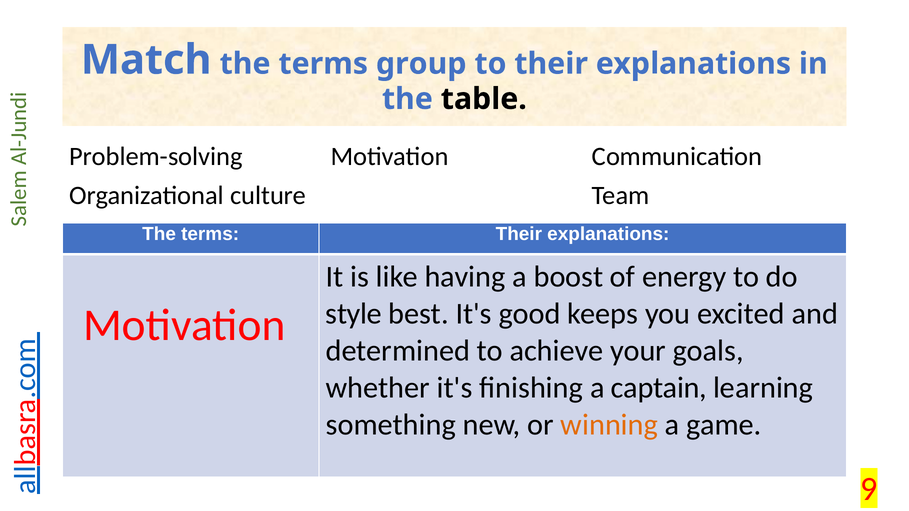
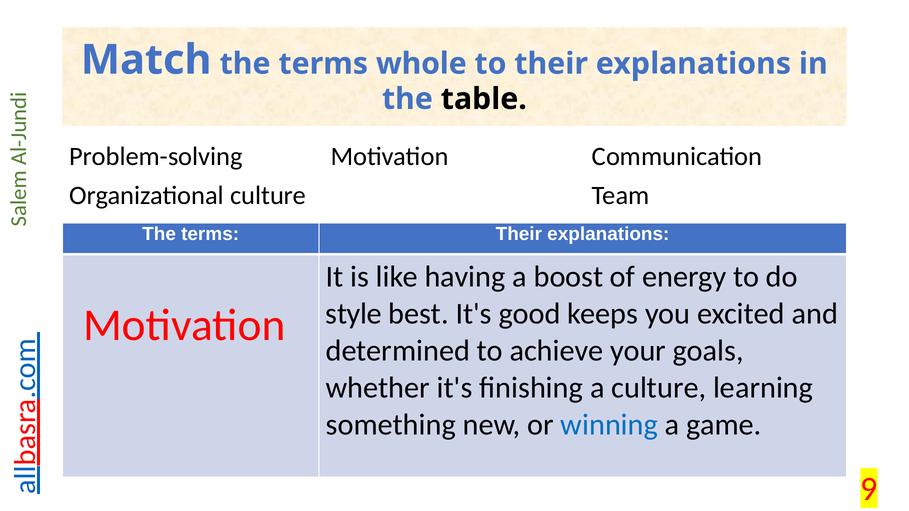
group: group -> whole
a captain: captain -> culture
winning colour: orange -> blue
